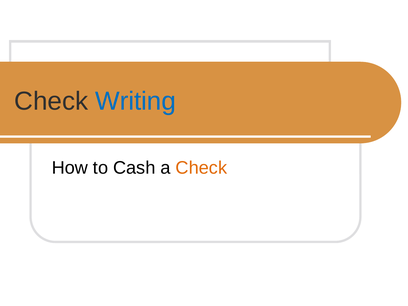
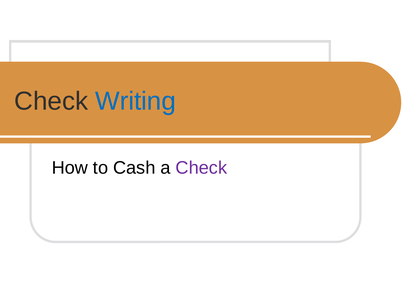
Check at (201, 168) colour: orange -> purple
